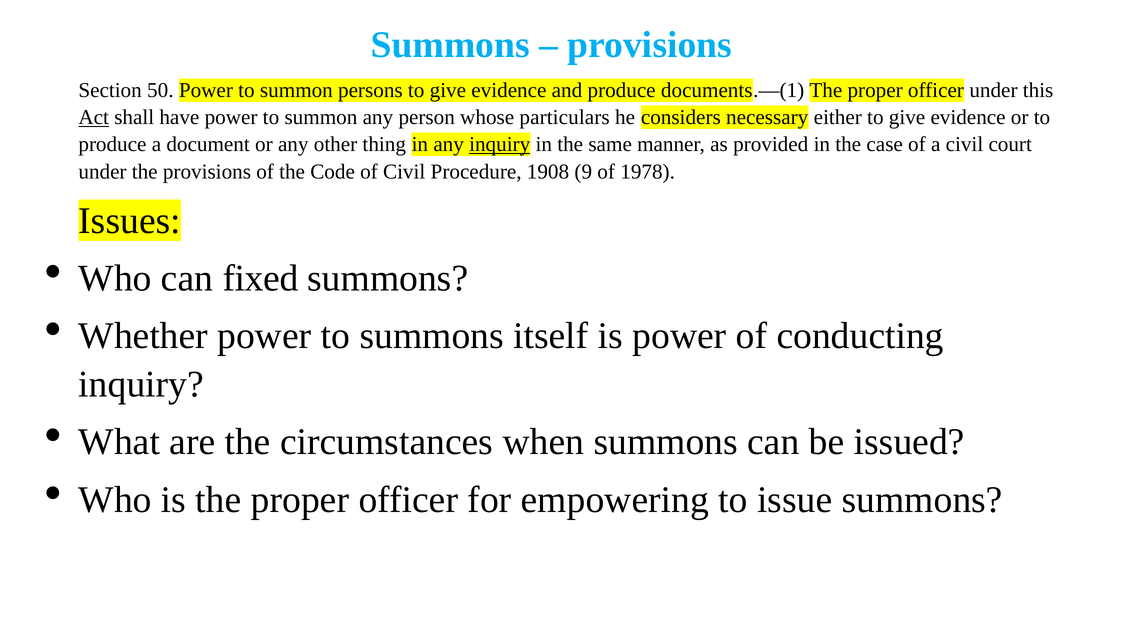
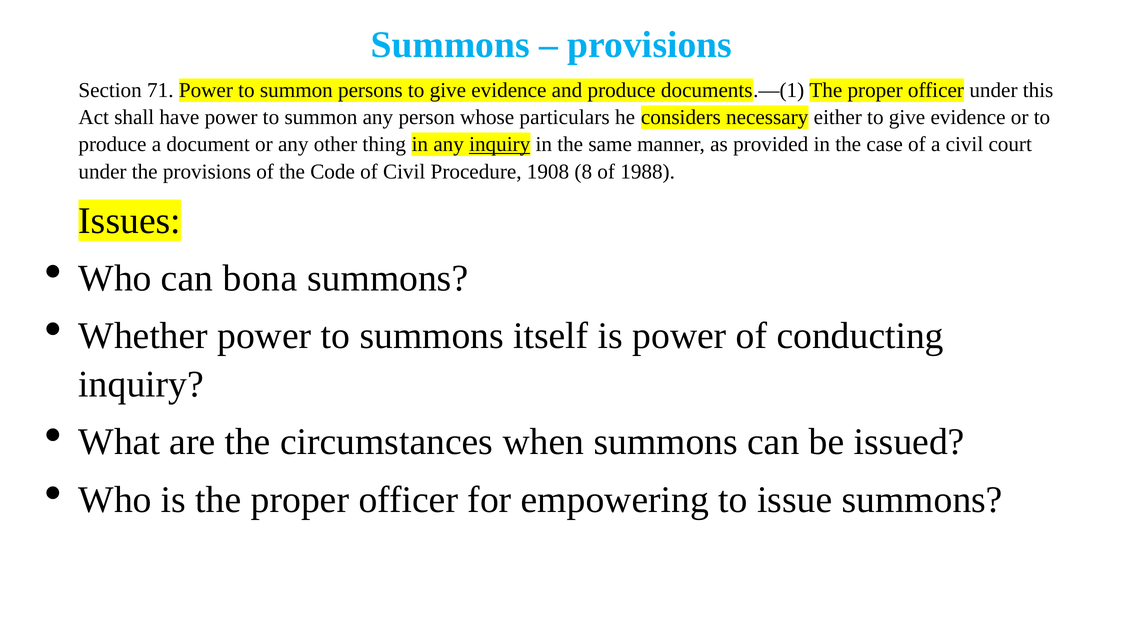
50: 50 -> 71
Act underline: present -> none
9: 9 -> 8
1978: 1978 -> 1988
fixed: fixed -> bona
